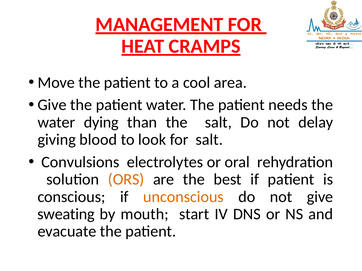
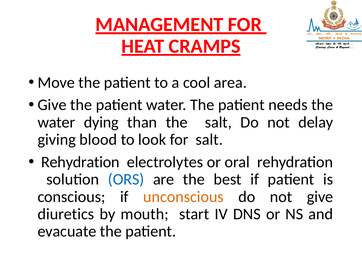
Convulsions at (80, 162): Convulsions -> Rehydration
ORS colour: orange -> blue
sweating: sweating -> diuretics
